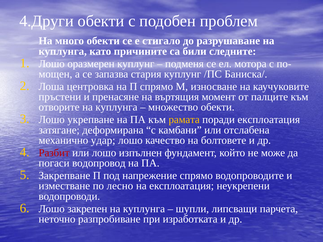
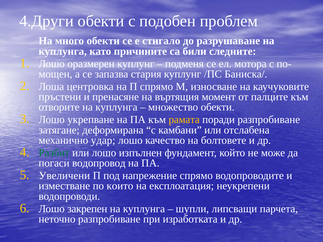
поради експлоатация: експлоатация -> разпробиване
Разбит colour: red -> green
Закрепване: Закрепване -> Увеличени
лесно: лесно -> които
